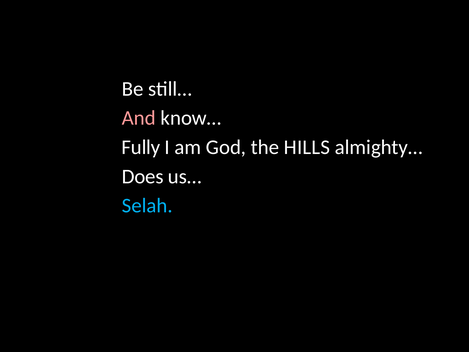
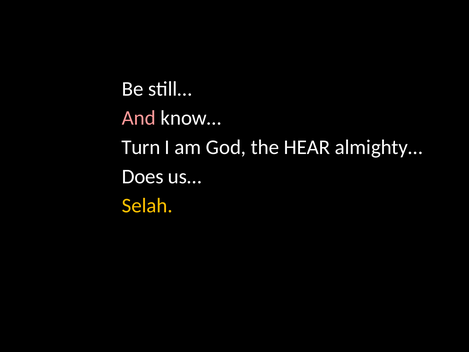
Fully: Fully -> Turn
HILLS: HILLS -> HEAR
Selah colour: light blue -> yellow
